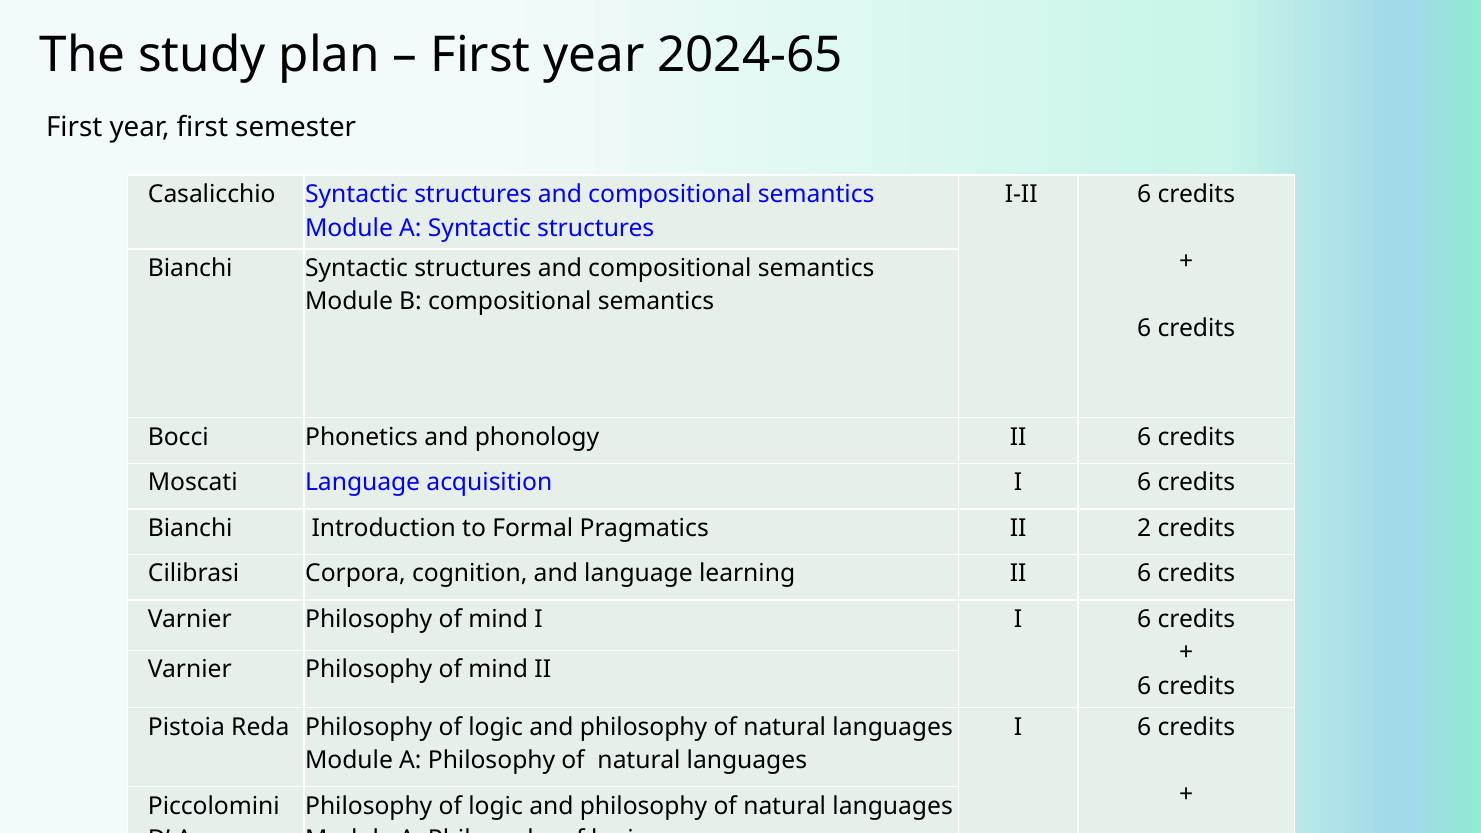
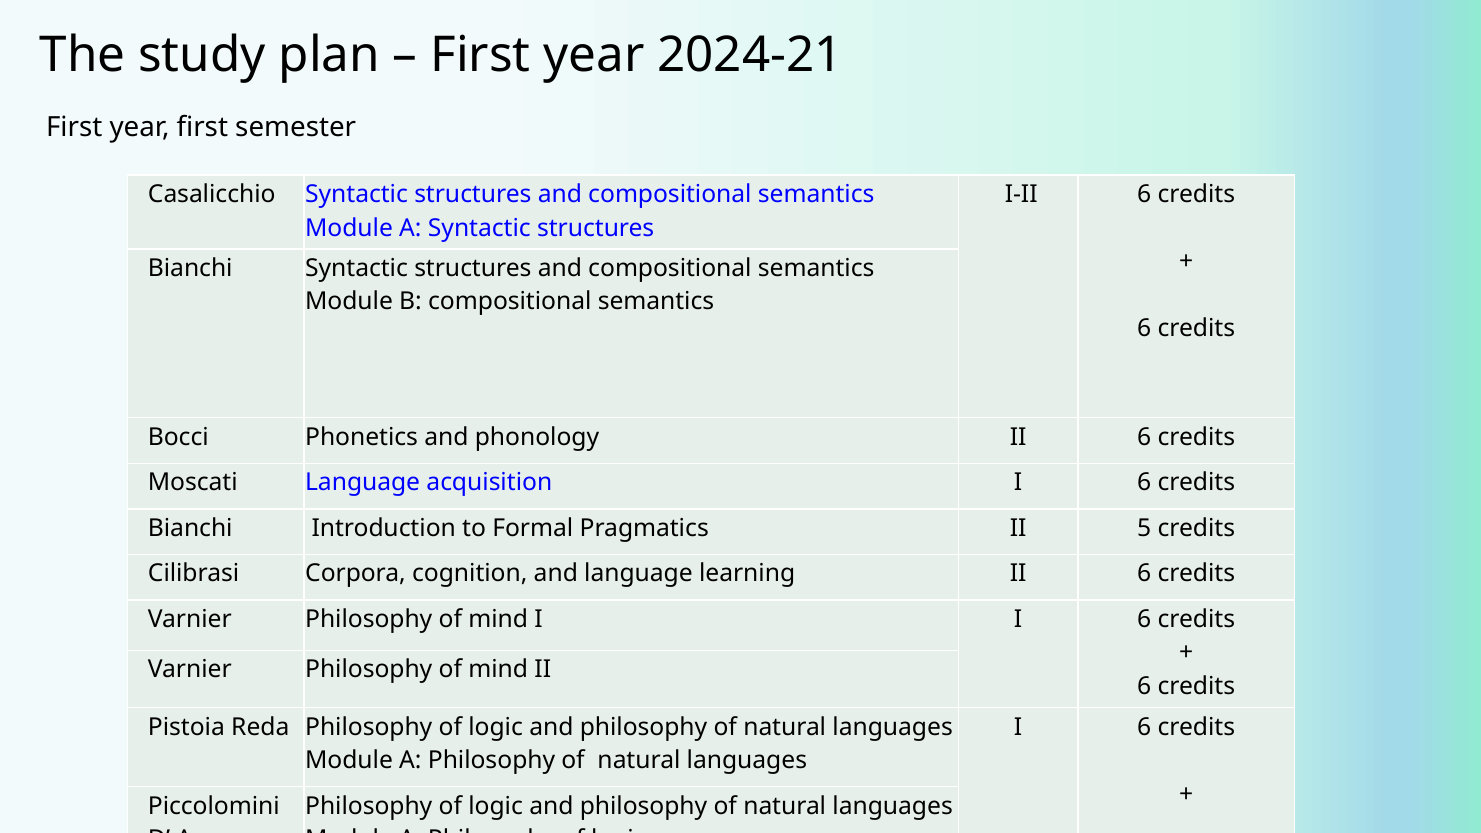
2024-65: 2024-65 -> 2024-21
2: 2 -> 5
